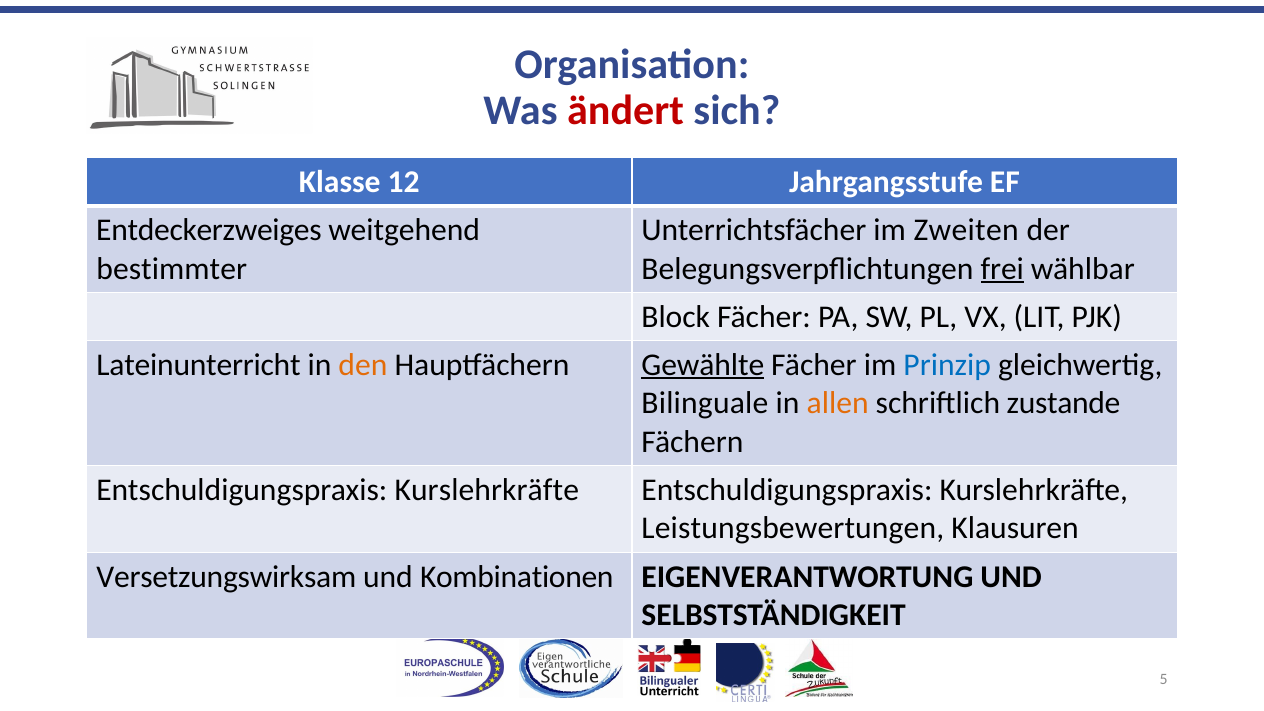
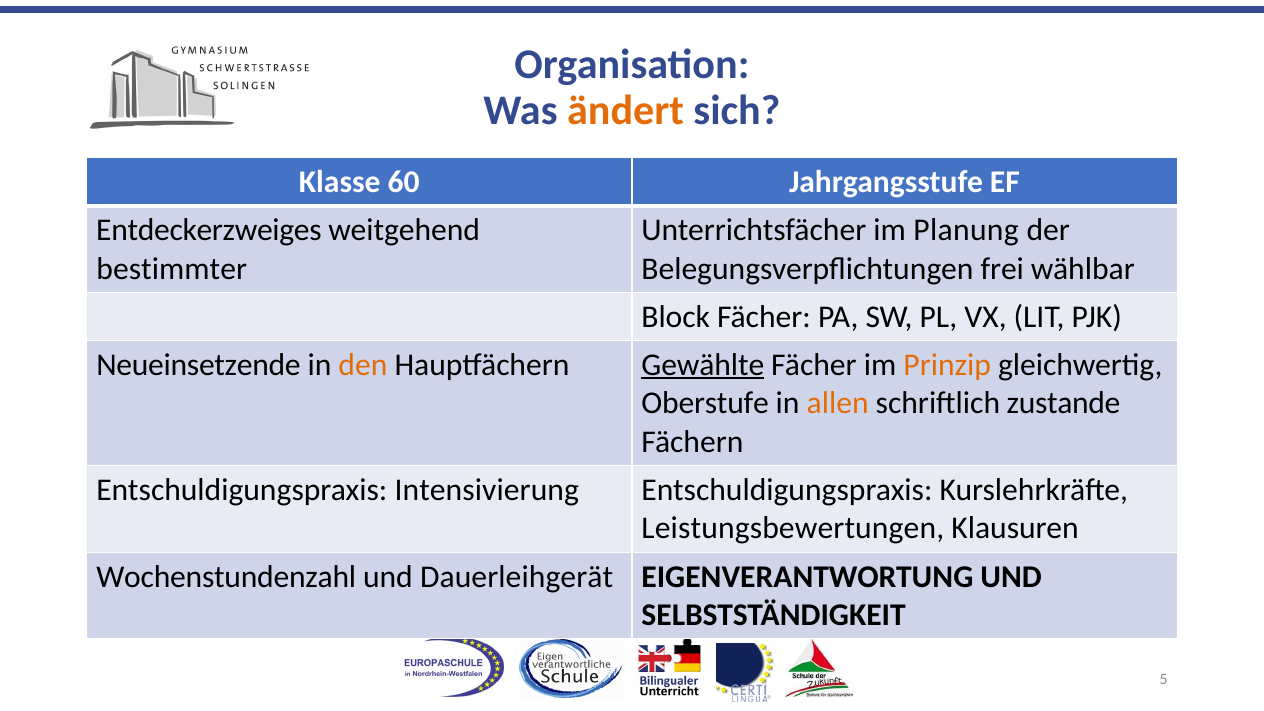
ändert colour: red -> orange
12: 12 -> 60
Zweiten: Zweiten -> Planung
frei underline: present -> none
Lateinunterricht: Lateinunterricht -> Neueinsetzende
Prinzip colour: blue -> orange
Bilinguale: Bilinguale -> Oberstufe
Kurslehrkräfte at (487, 490): Kurslehrkräfte -> Intensivierung
Versetzungswirksam: Versetzungswirksam -> Wochenstundenzahl
Kombinationen: Kombinationen -> Dauerleihgerät
